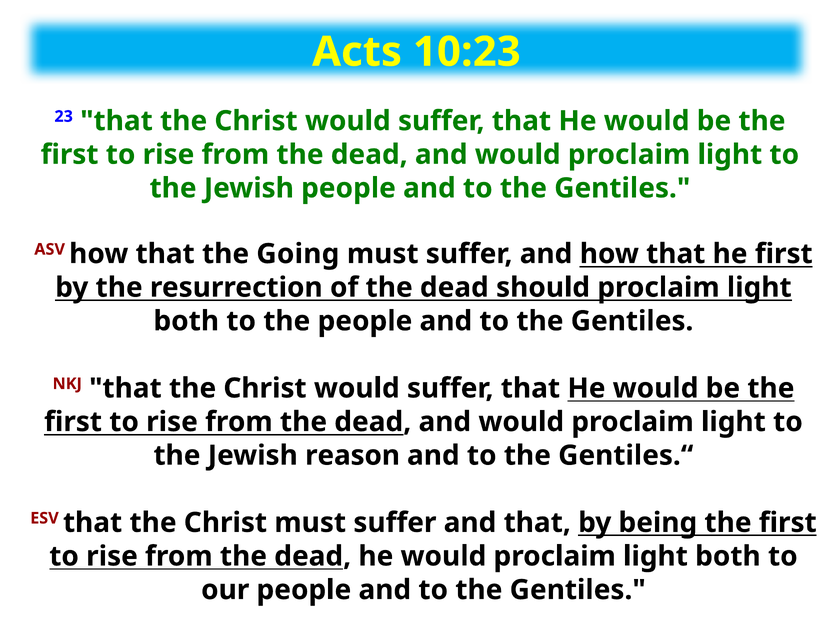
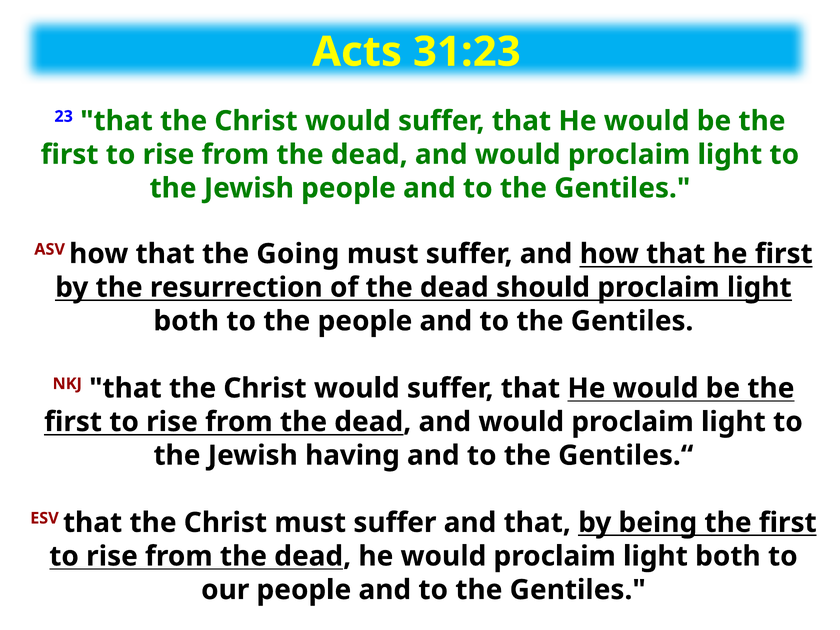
10:23: 10:23 -> 31:23
reason: reason -> having
